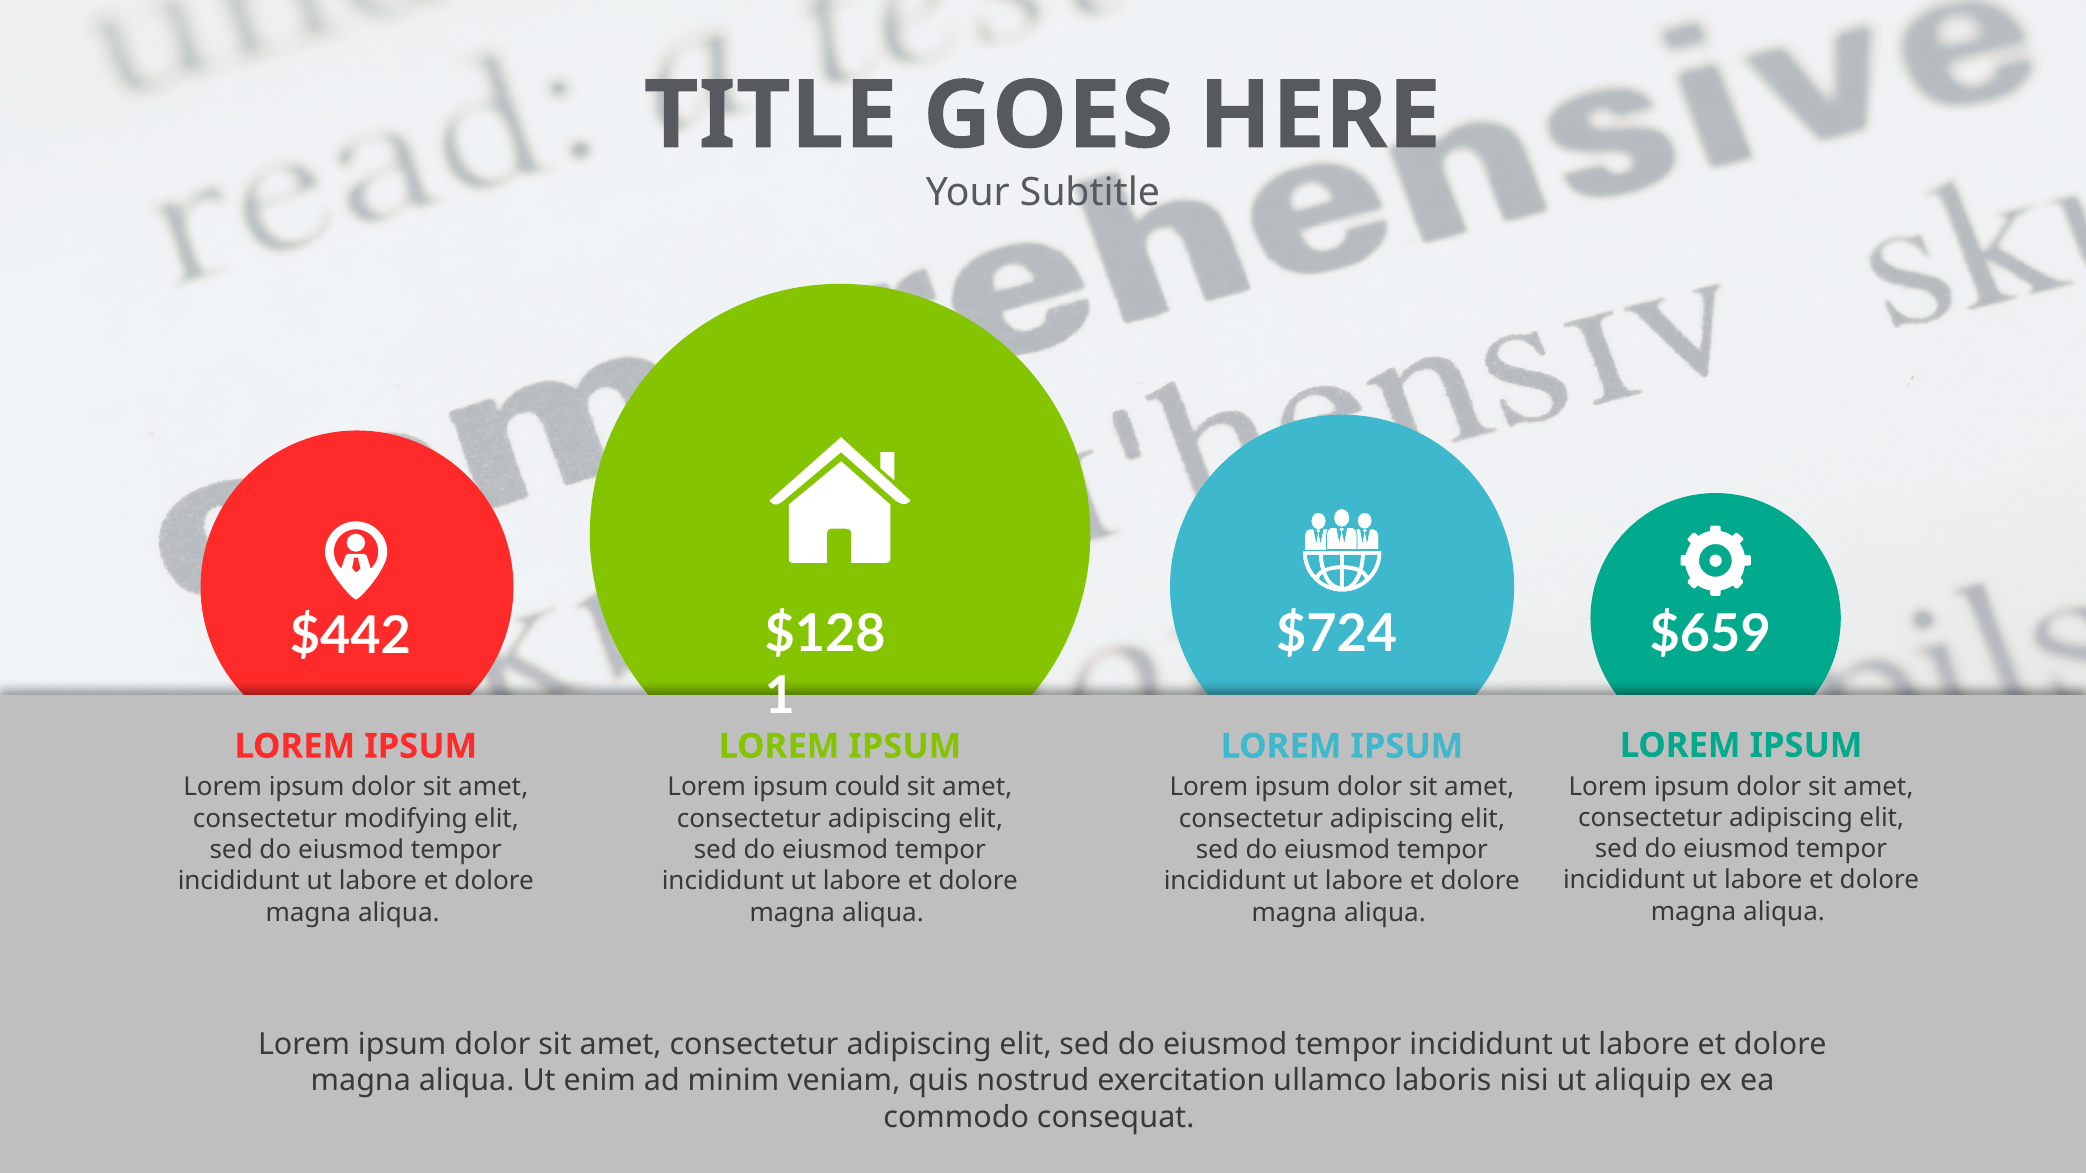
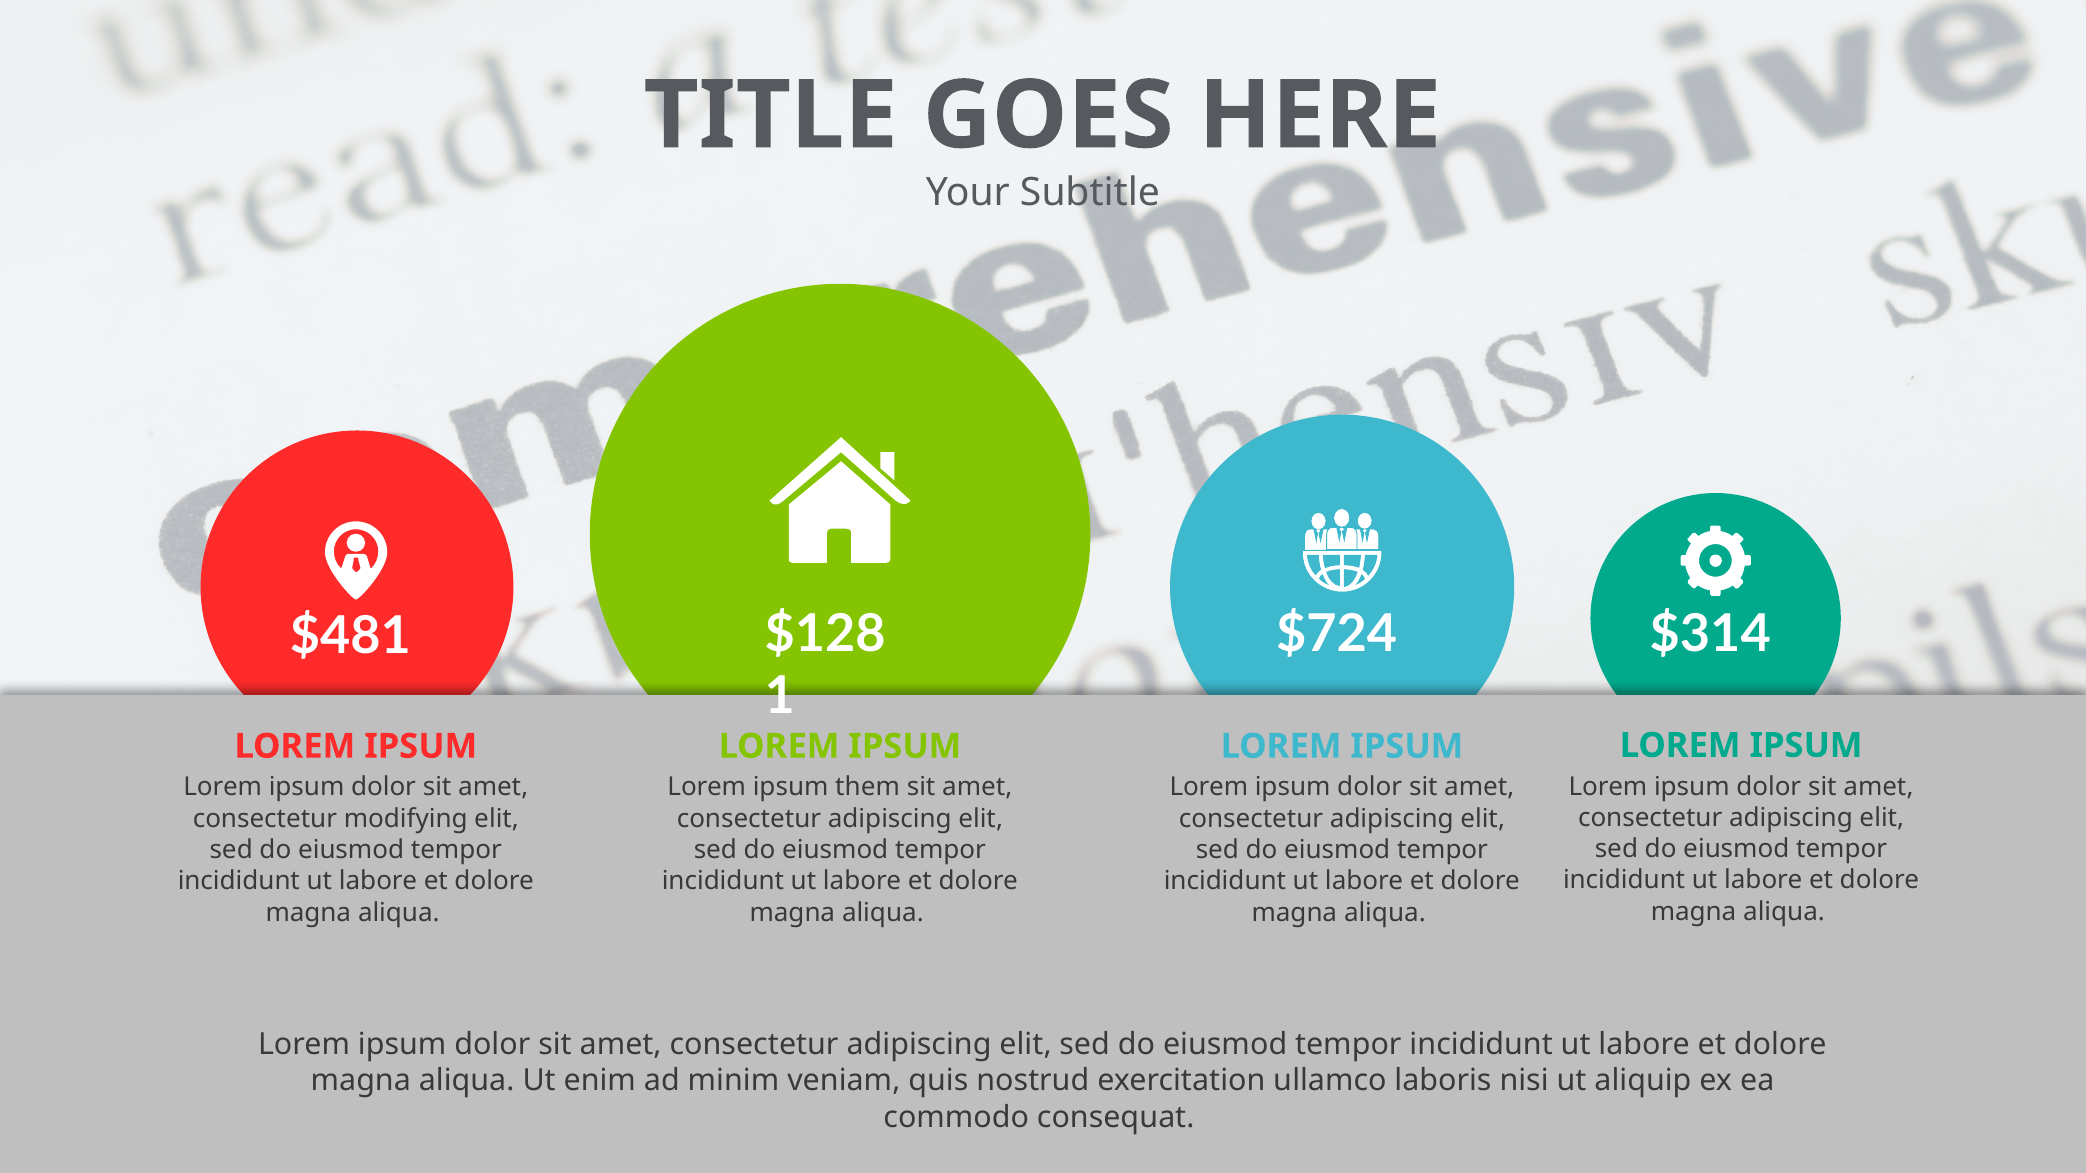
$659: $659 -> $314
$442: $442 -> $481
could: could -> them
